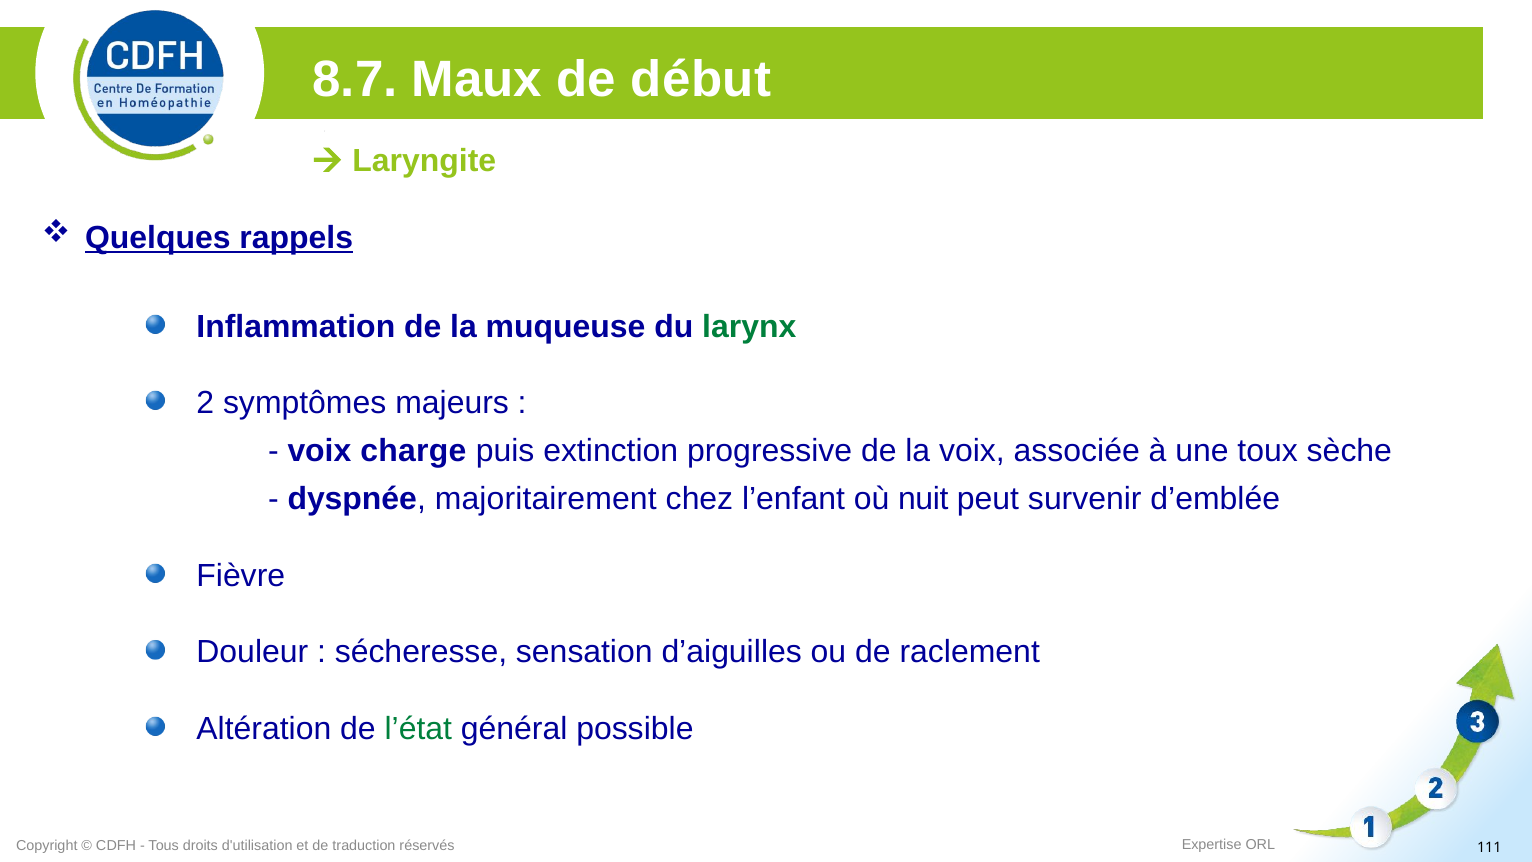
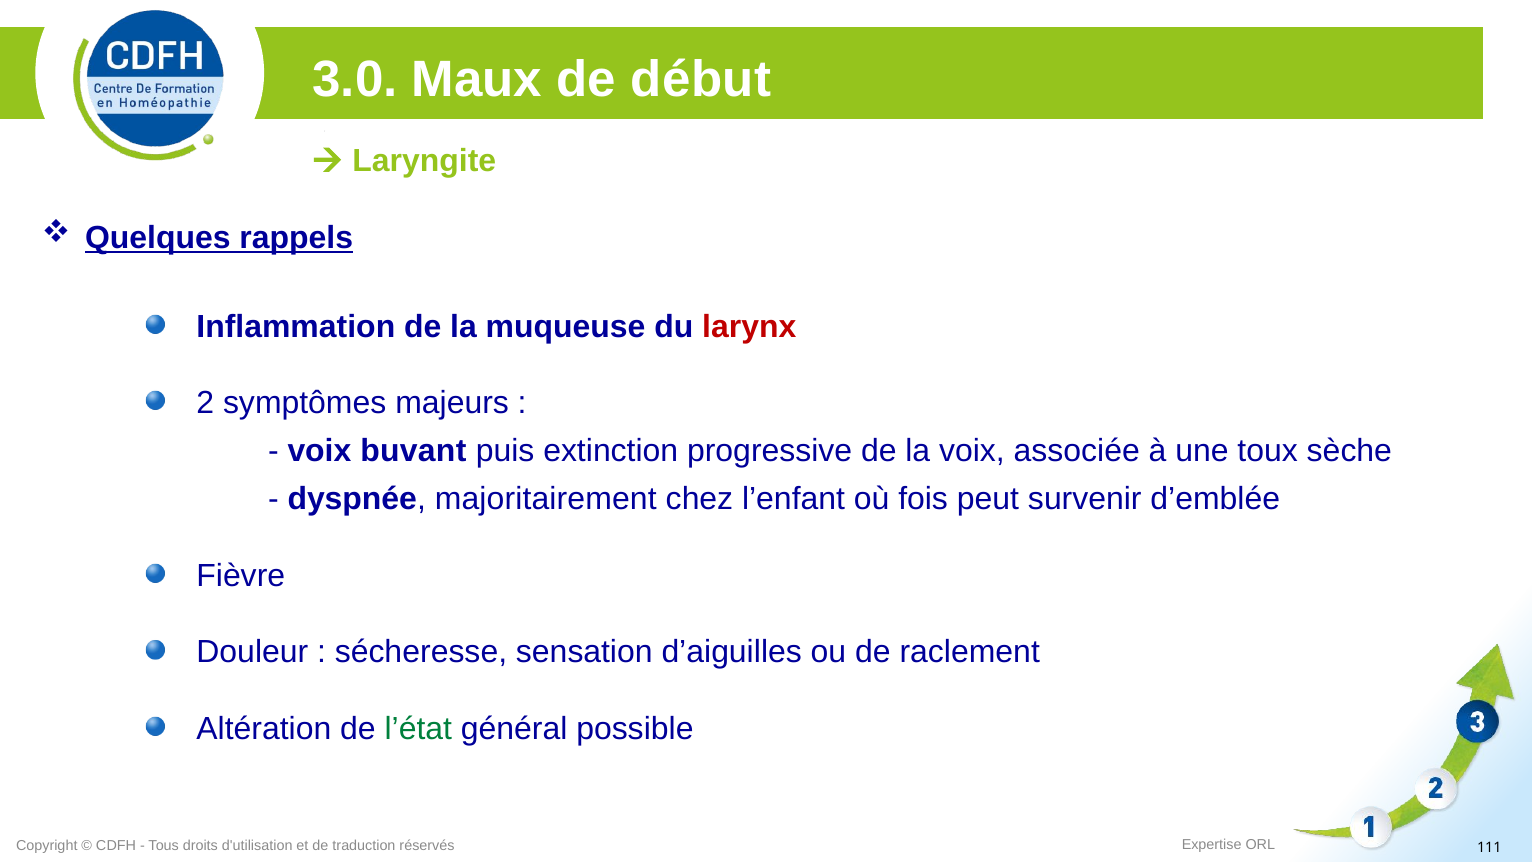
8.7: 8.7 -> 3.0
larynx colour: green -> red
charge: charge -> buvant
nuit: nuit -> fois
